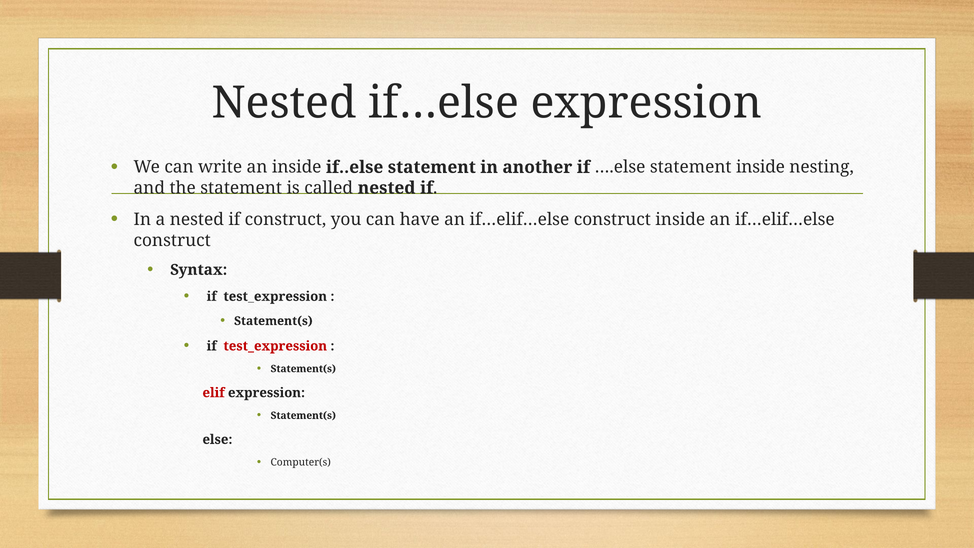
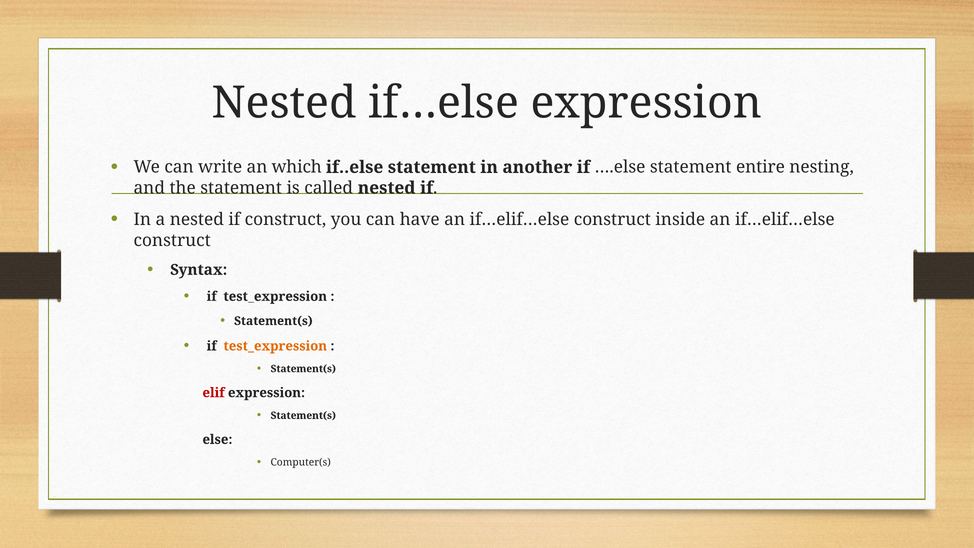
an inside: inside -> which
statement inside: inside -> entire
test_expression at (275, 346) colour: red -> orange
